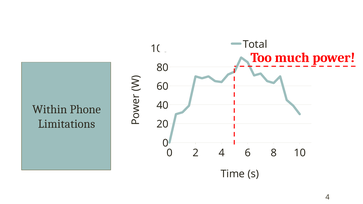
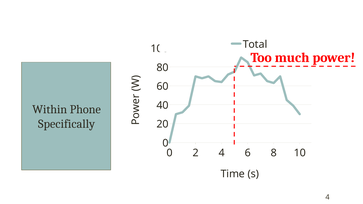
Limitations: Limitations -> Specifically
